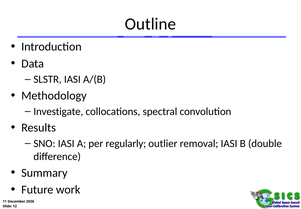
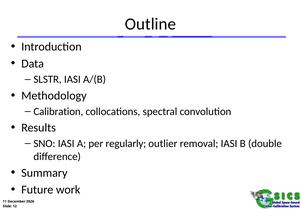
Investigate: Investigate -> Calibration
